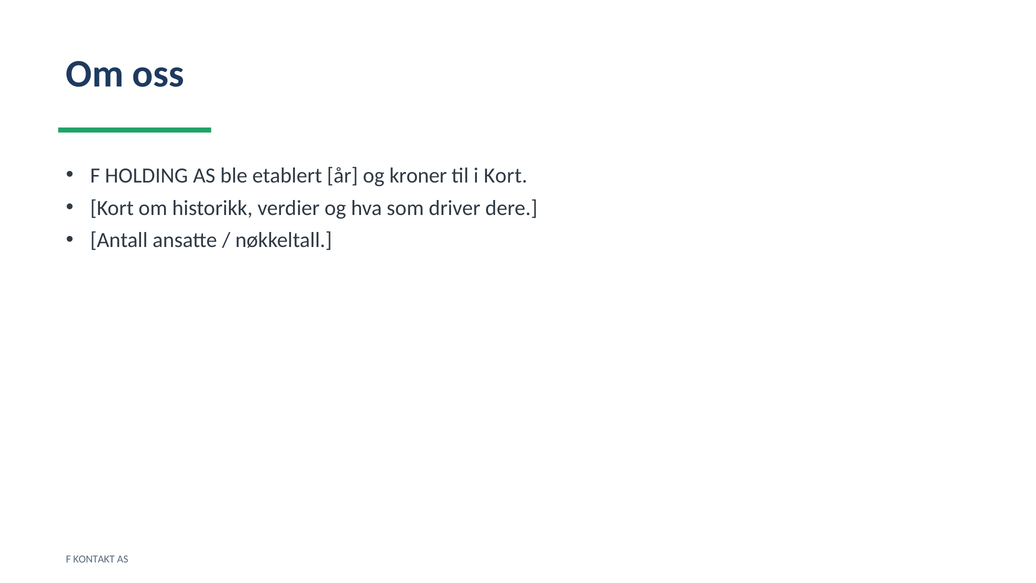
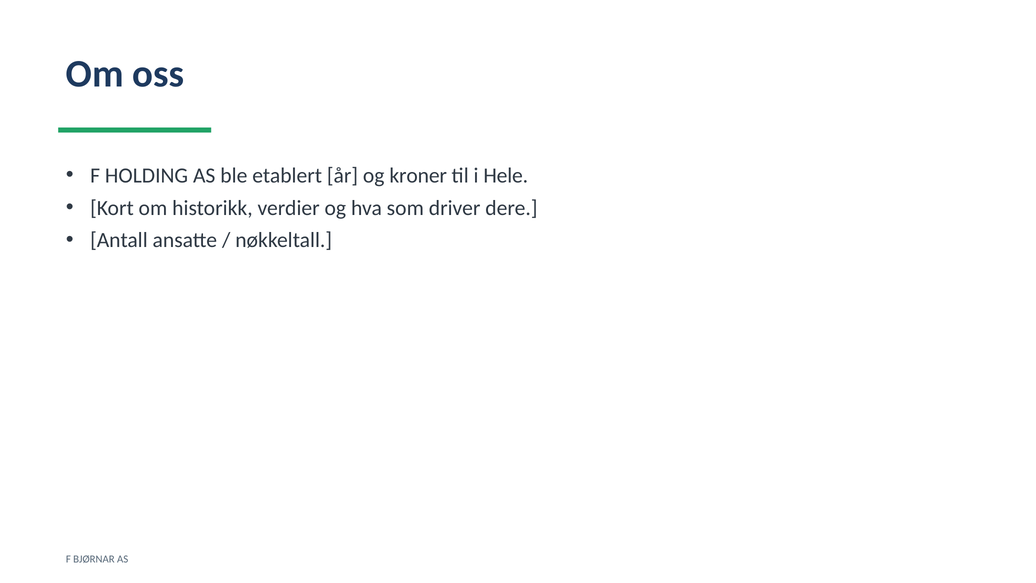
i Kort: Kort -> Hele
KONTAKT: KONTAKT -> BJØRNAR
